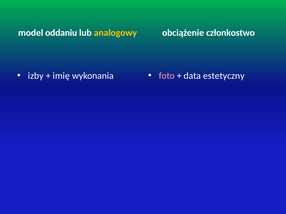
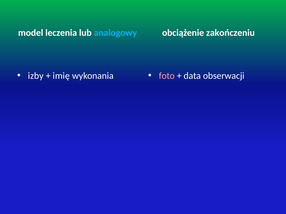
oddaniu: oddaniu -> leczenia
analogowy colour: yellow -> light blue
członkostwo: członkostwo -> zakończeniu
estetyczny: estetyczny -> obserwacji
